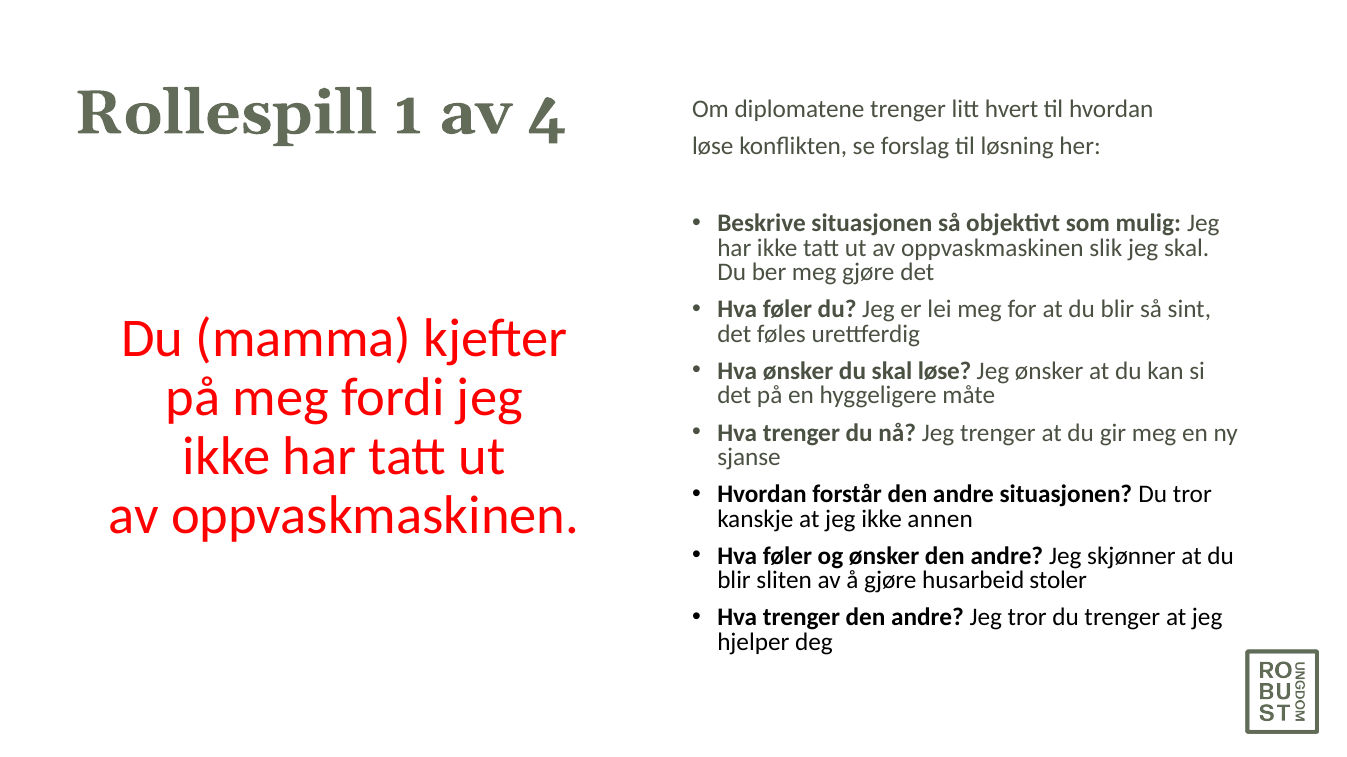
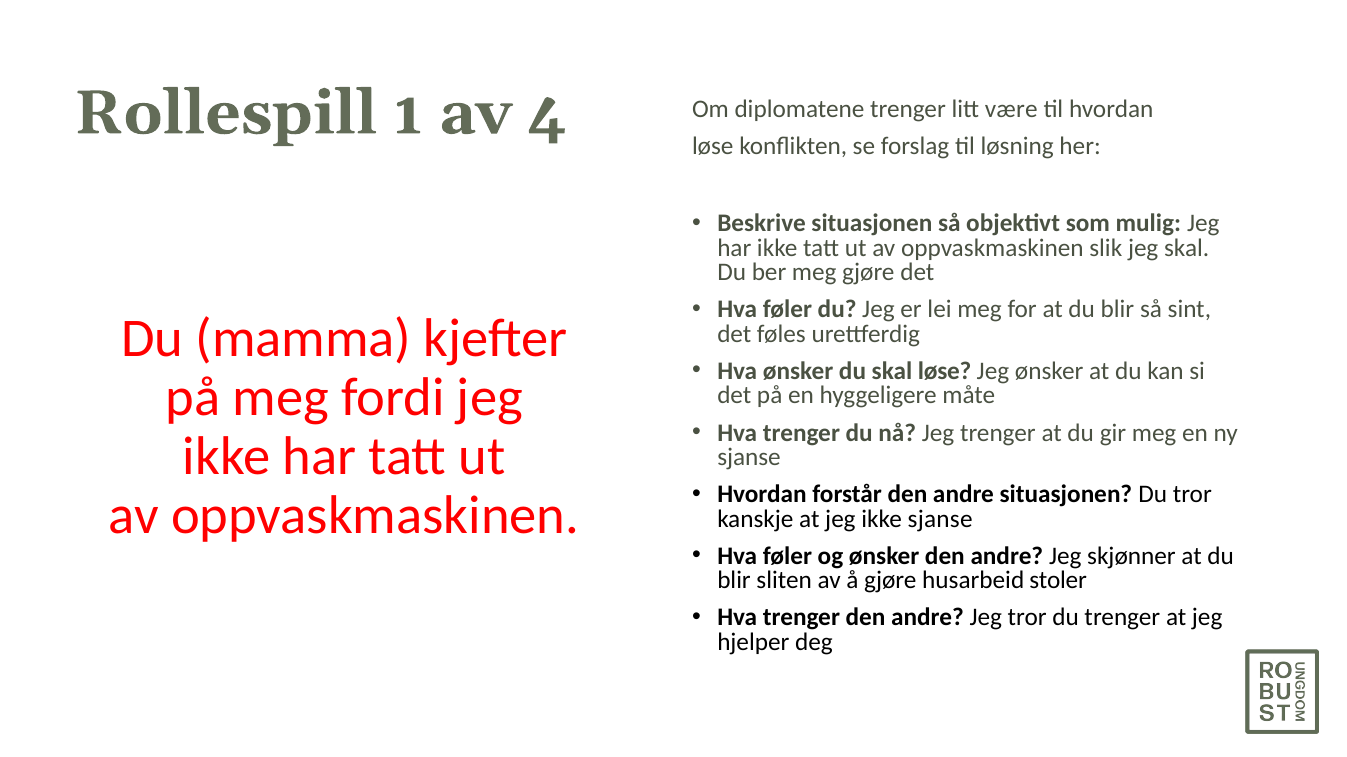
hvert: hvert -> være
ikke annen: annen -> sjanse
